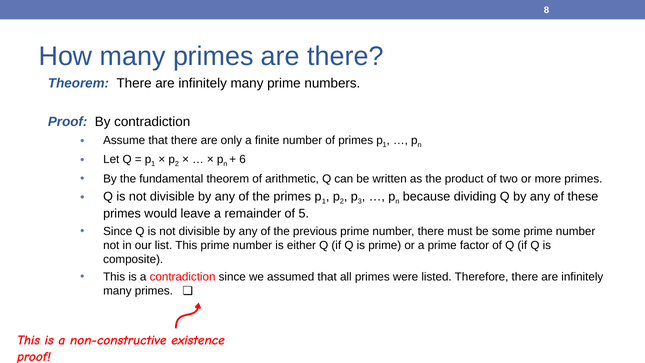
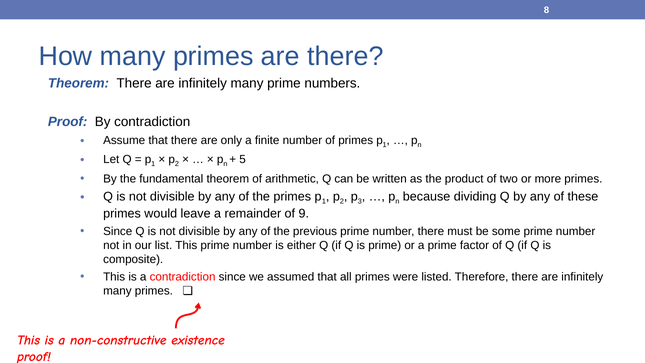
6: 6 -> 5
5: 5 -> 9
